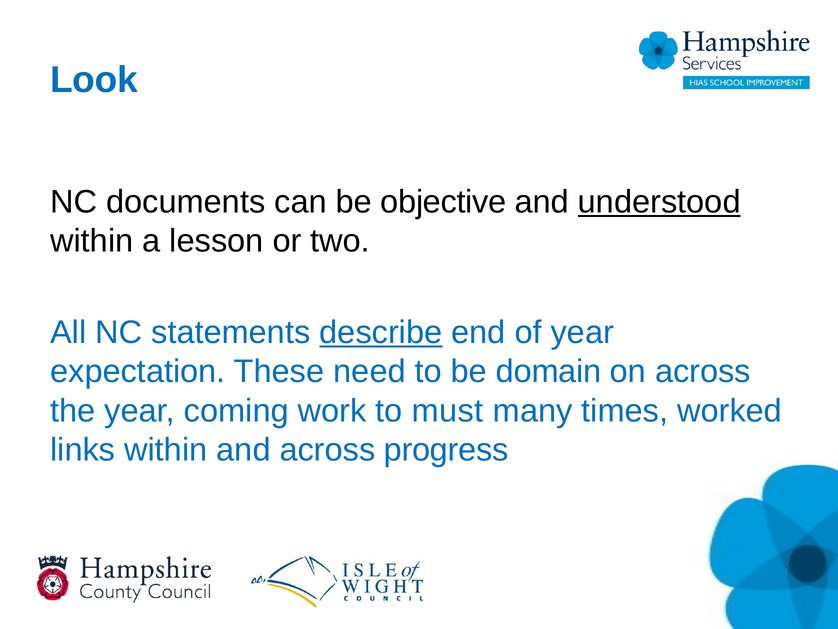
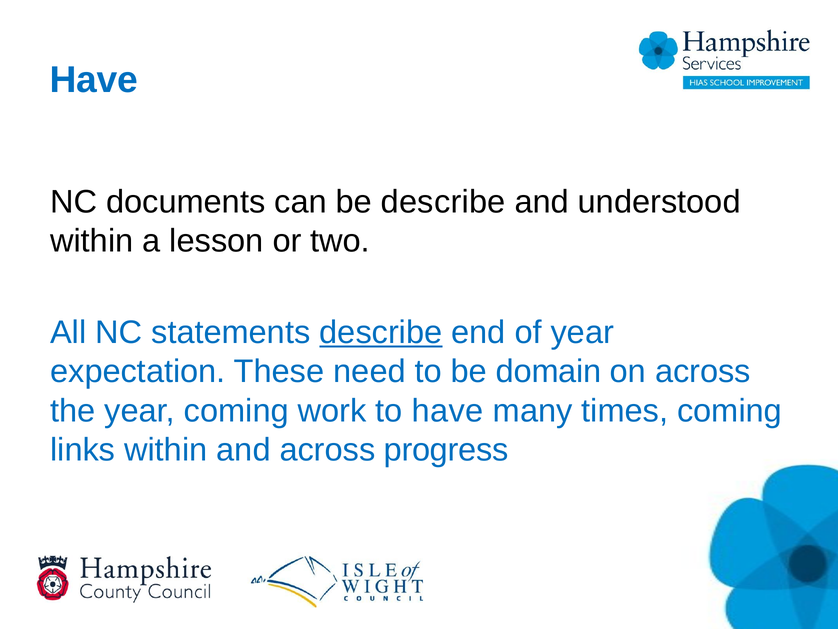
Look at (94, 80): Look -> Have
be objective: objective -> describe
understood underline: present -> none
to must: must -> have
times worked: worked -> coming
